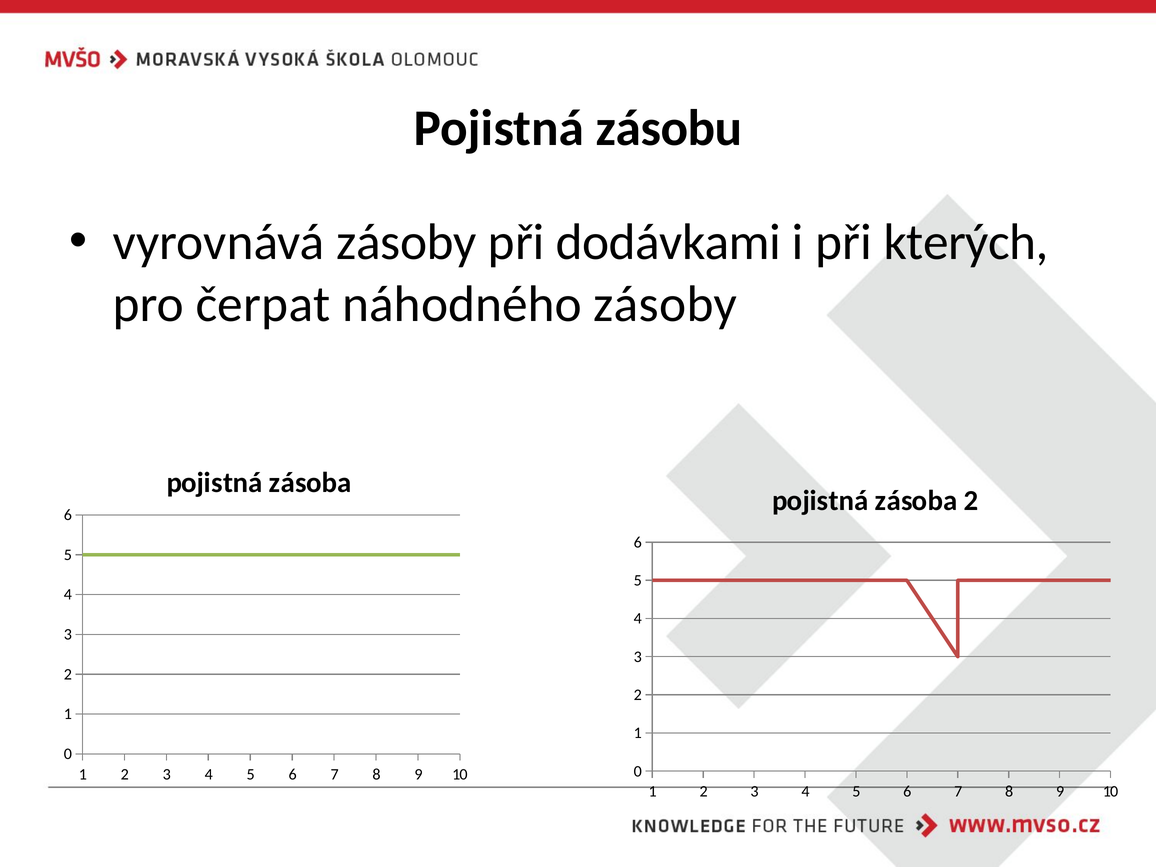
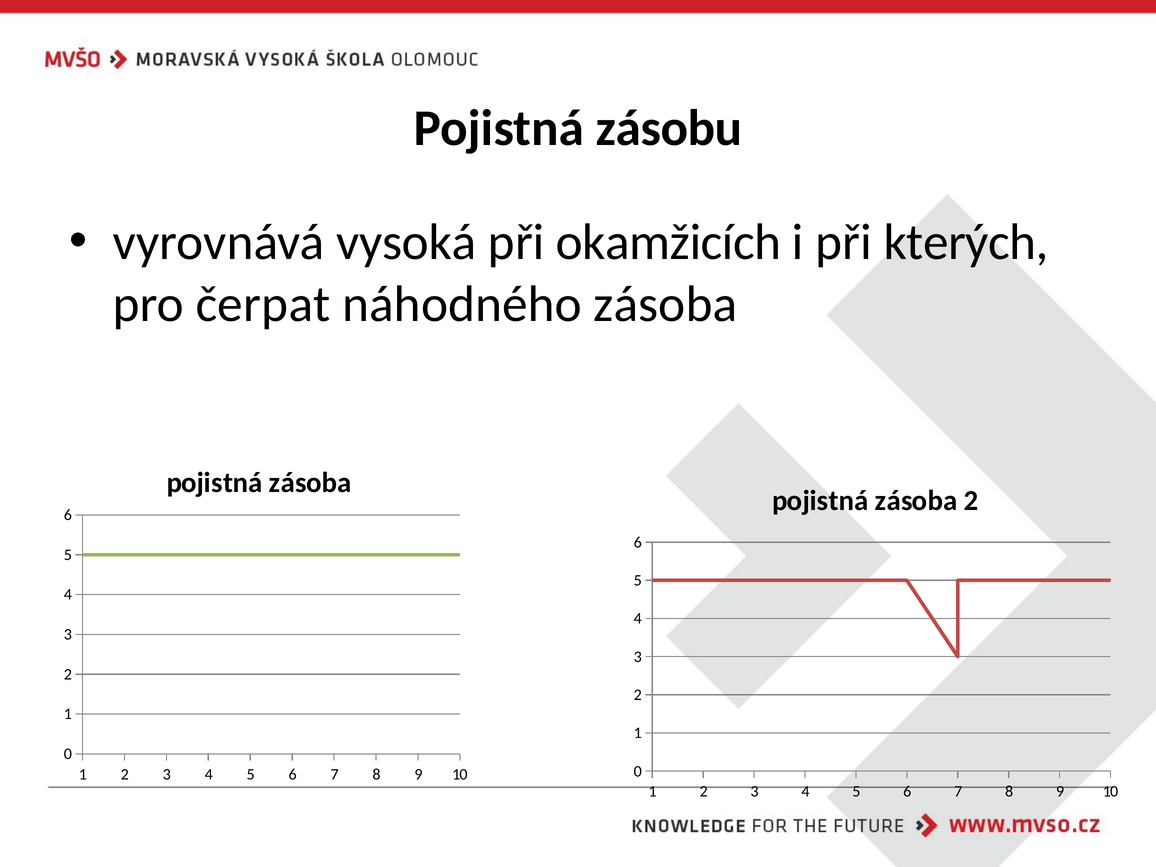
vyrovnává zásoby: zásoby -> vysoká
dodávkami: dodávkami -> okamžicích
náhodného zásoby: zásoby -> zásoba
